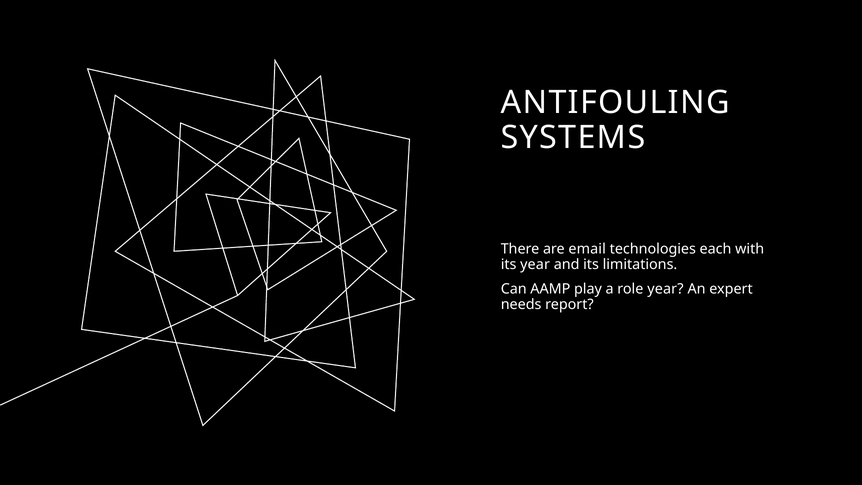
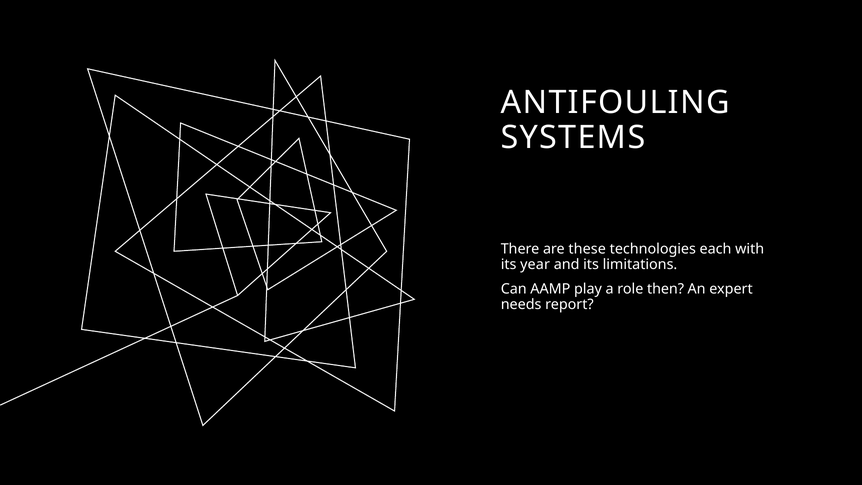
email: email -> these
role year: year -> then
